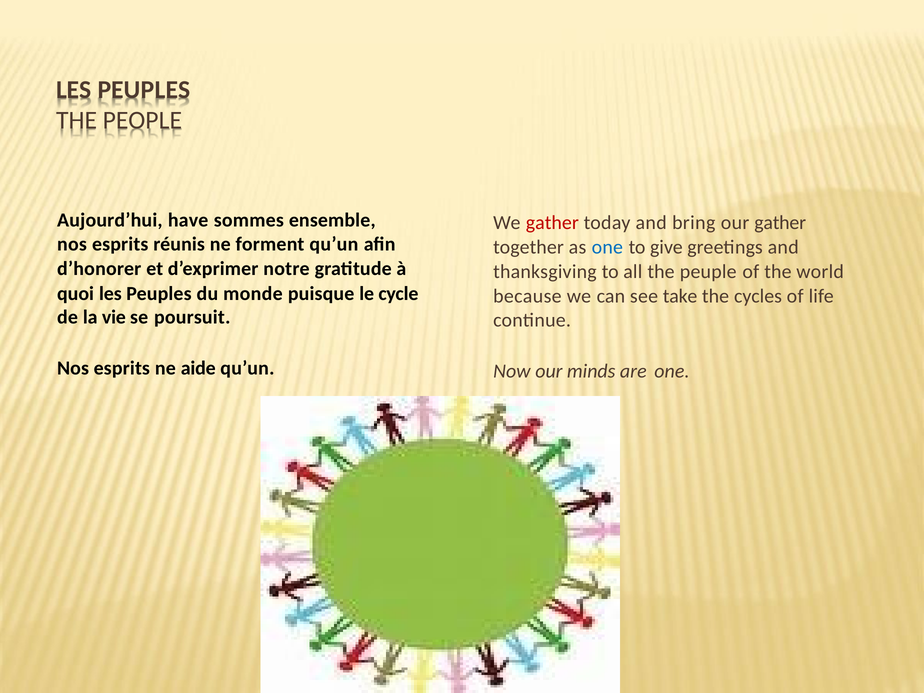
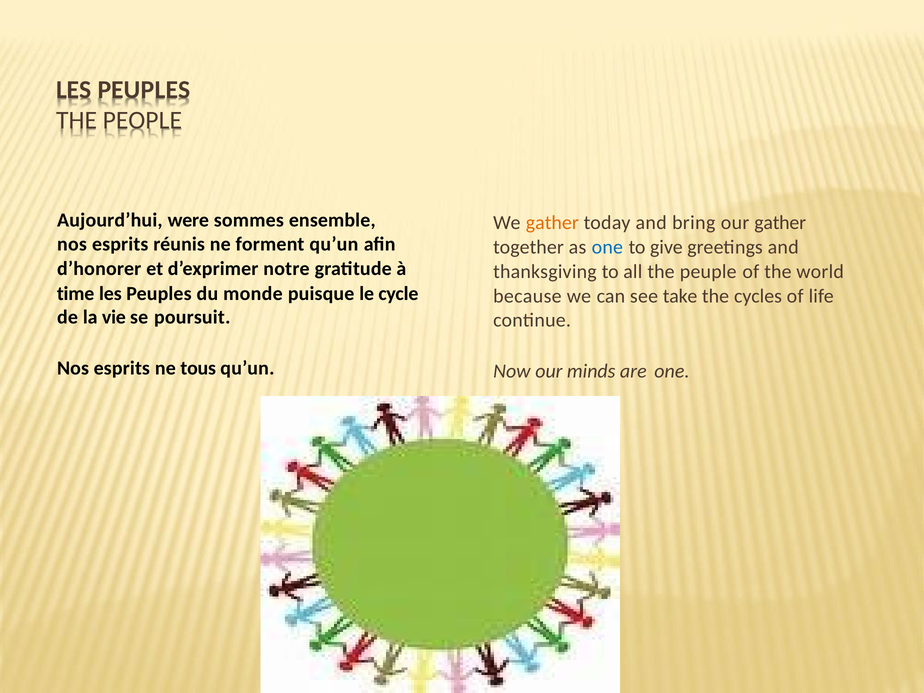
have: have -> were
gather at (552, 223) colour: red -> orange
quoi: quoi -> time
aide: aide -> tous
